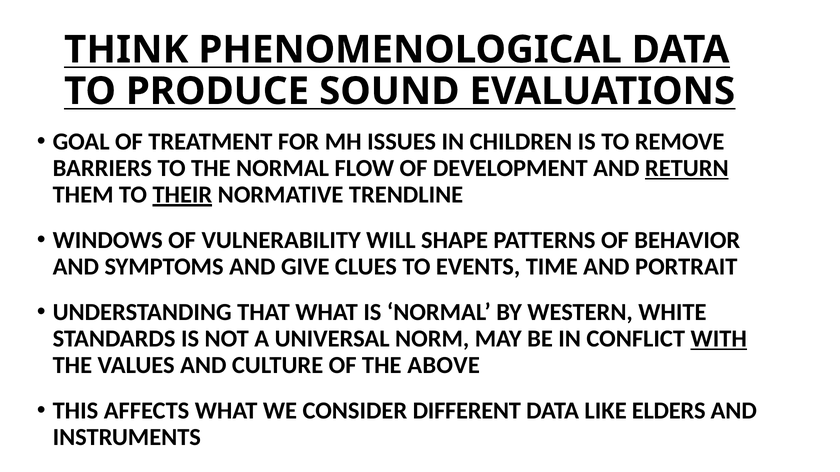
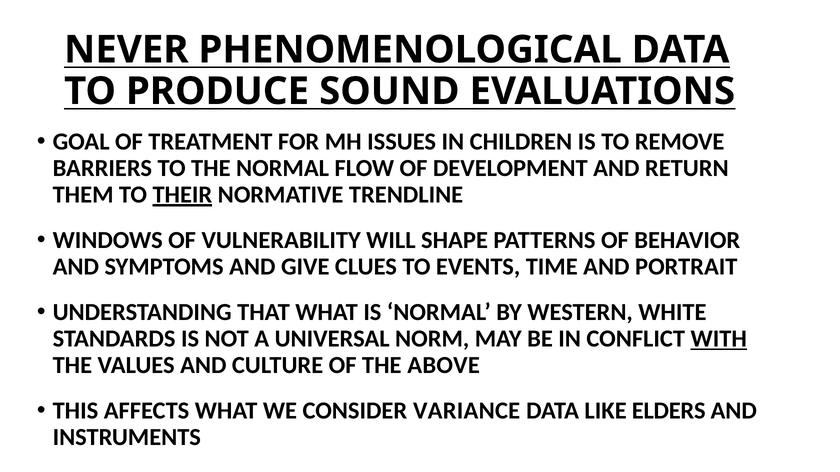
THINK: THINK -> NEVER
RETURN underline: present -> none
DIFFERENT: DIFFERENT -> VARIANCE
